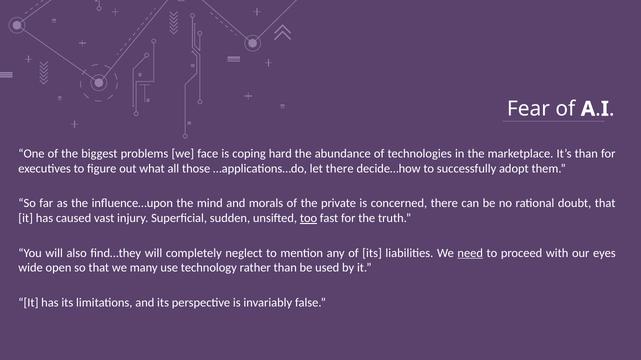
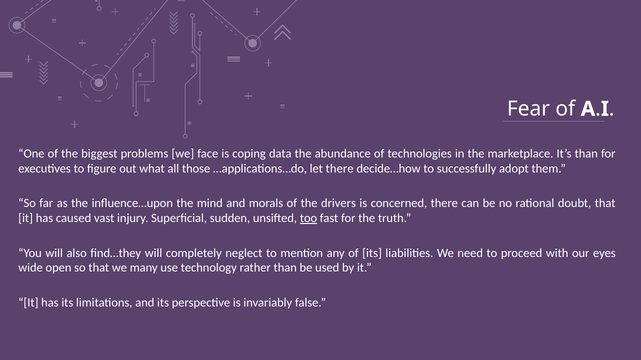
hard: hard -> data
private: private -> drivers
need underline: present -> none
